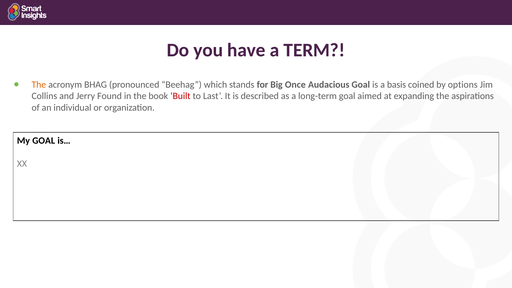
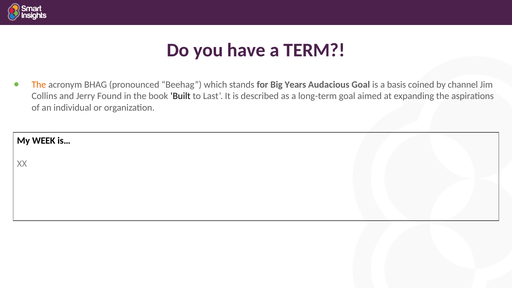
Once: Once -> Years
options: options -> channel
Built colour: red -> black
My GOAL: GOAL -> WEEK
